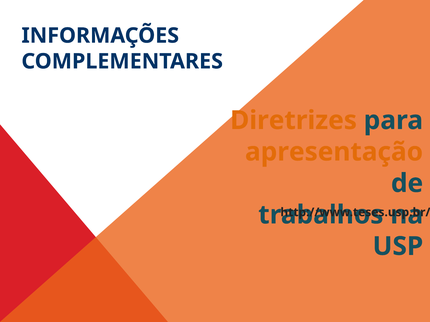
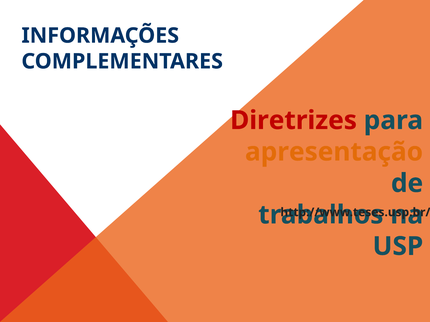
Diretrizes colour: orange -> red
